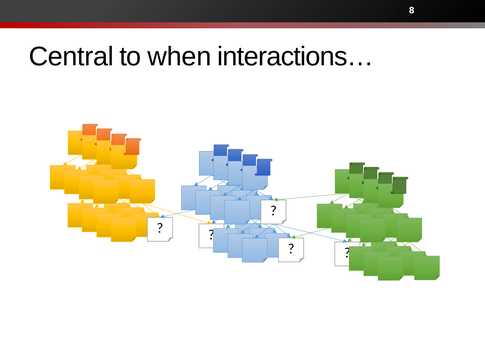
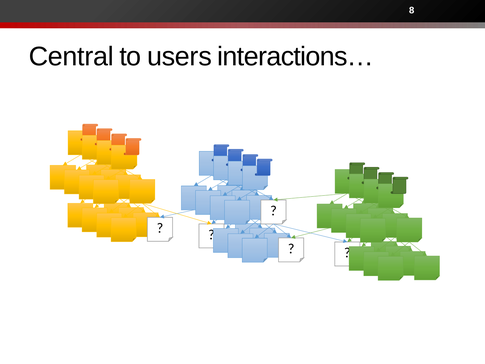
when: when -> users
